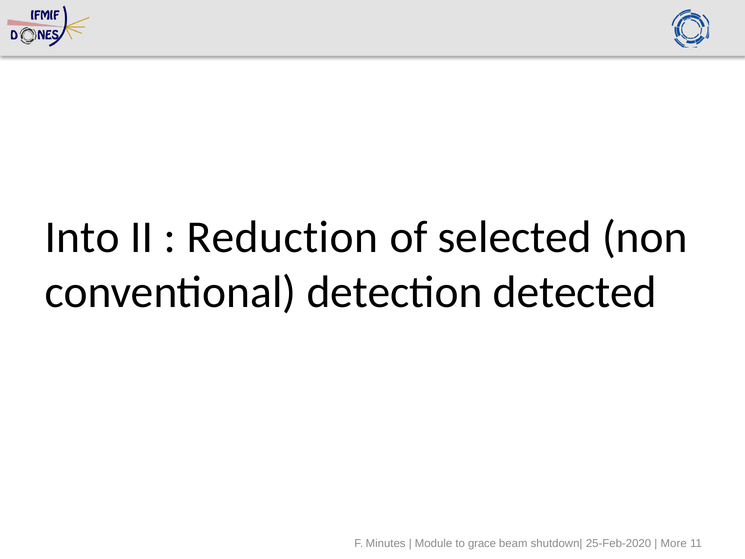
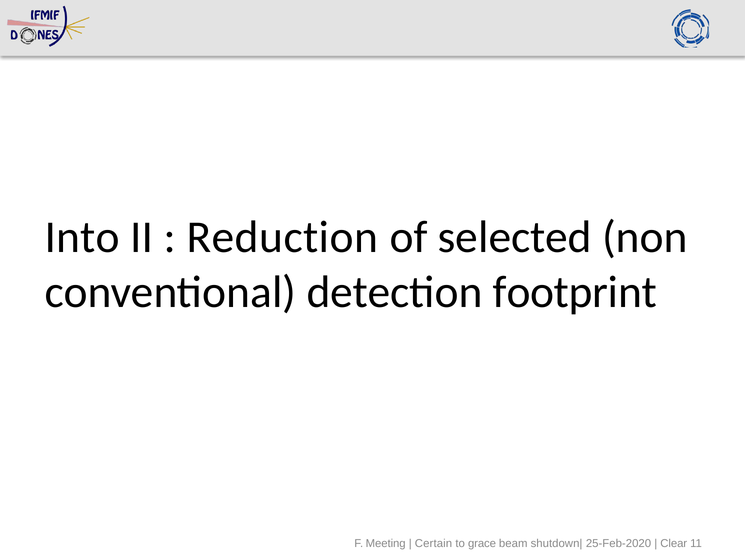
detected: detected -> footprint
Minutes: Minutes -> Meeting
Module: Module -> Certain
More: More -> Clear
